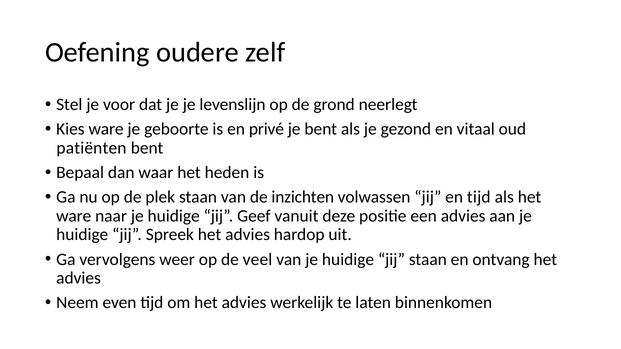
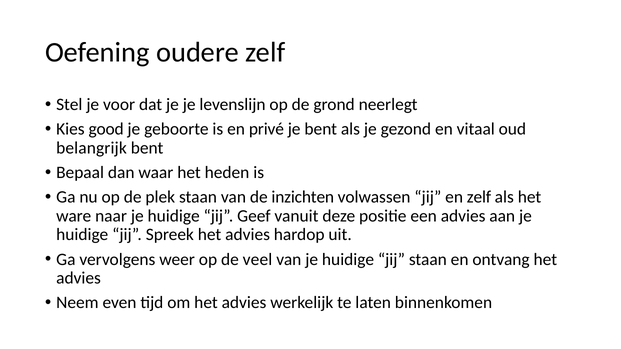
Kies ware: ware -> good
patiënten: patiënten -> belangrijk
en tijd: tijd -> zelf
